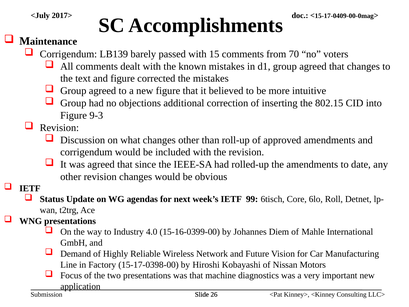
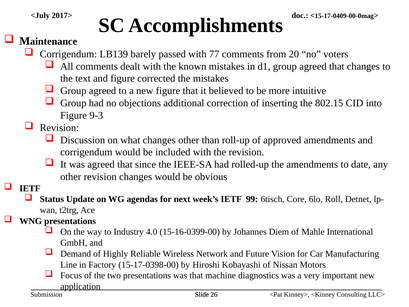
15: 15 -> 77
70: 70 -> 20
